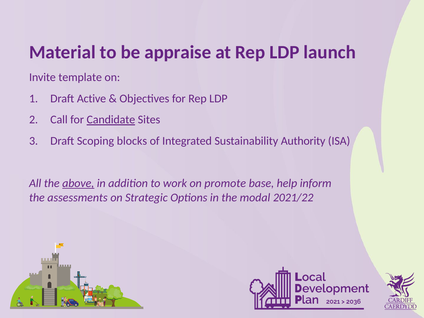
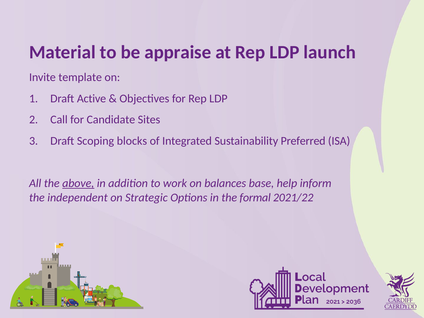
Candidate underline: present -> none
Authority: Authority -> Preferred
promote: promote -> balances
assessments: assessments -> independent
modal: modal -> formal
